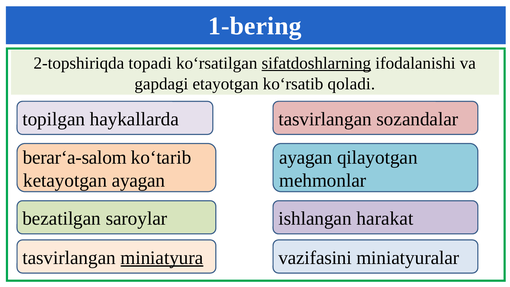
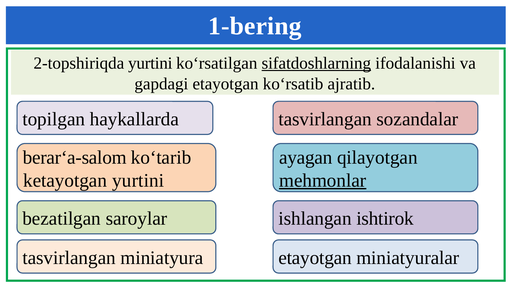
2-topshiriqda topadi: topadi -> yurtini
qoladi: qoladi -> ajratib
ketayotgan ayagan: ayagan -> yurtini
mehmonlar underline: none -> present
harakat: harakat -> ishtirok
miniatyura underline: present -> none
vazifasini at (315, 258): vazifasini -> etayotgan
